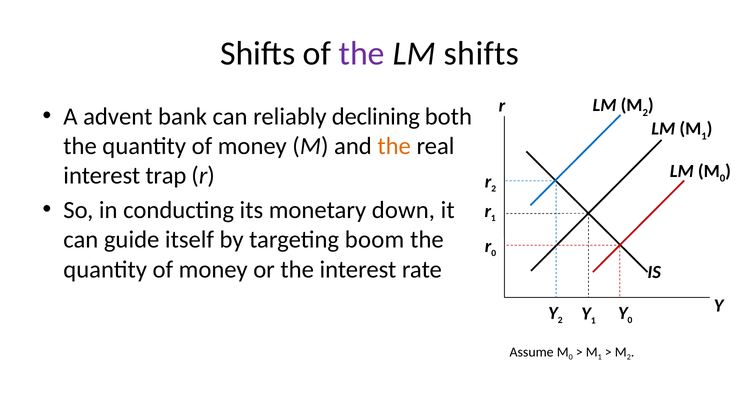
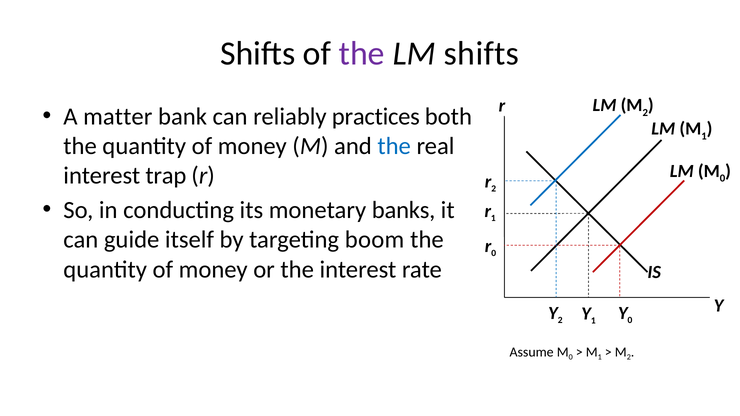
advent: advent -> matter
declining: declining -> practices
the at (394, 146) colour: orange -> blue
down: down -> banks
